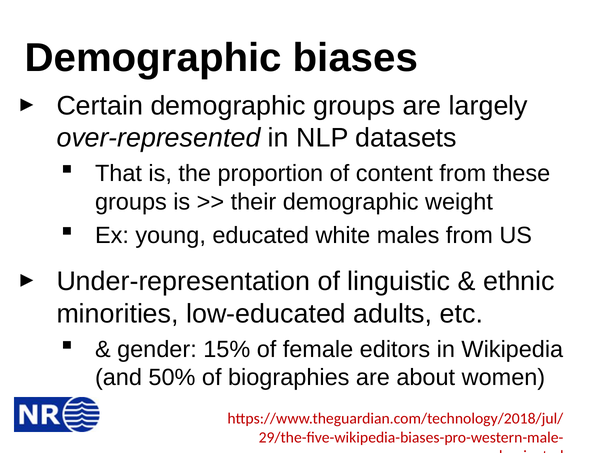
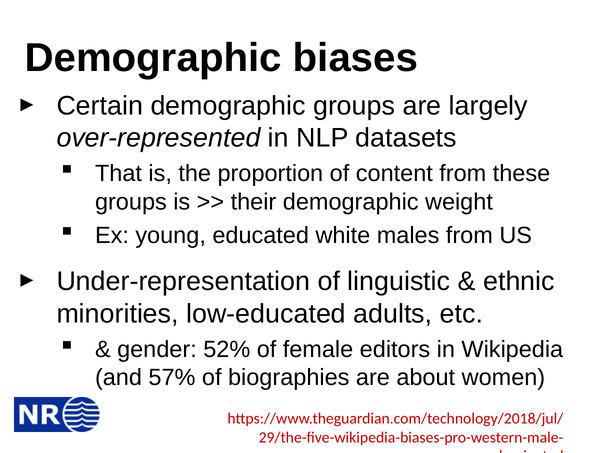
15%: 15% -> 52%
50%: 50% -> 57%
